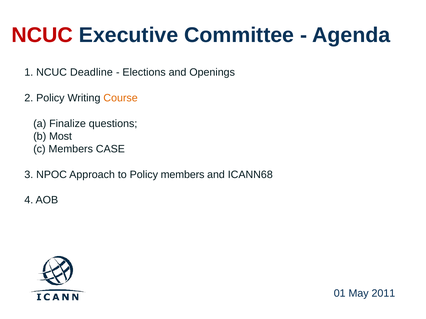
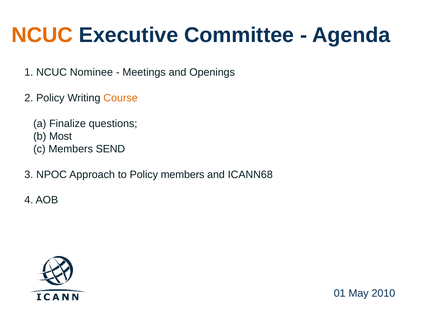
NCUC at (42, 35) colour: red -> orange
Deadline: Deadline -> Nominee
Elections: Elections -> Meetings
CASE: CASE -> SEND
2011: 2011 -> 2010
